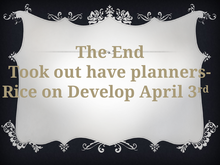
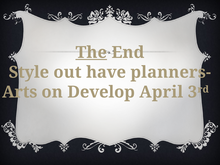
The underline: none -> present
Took: Took -> Style
Rice: Rice -> Arts
